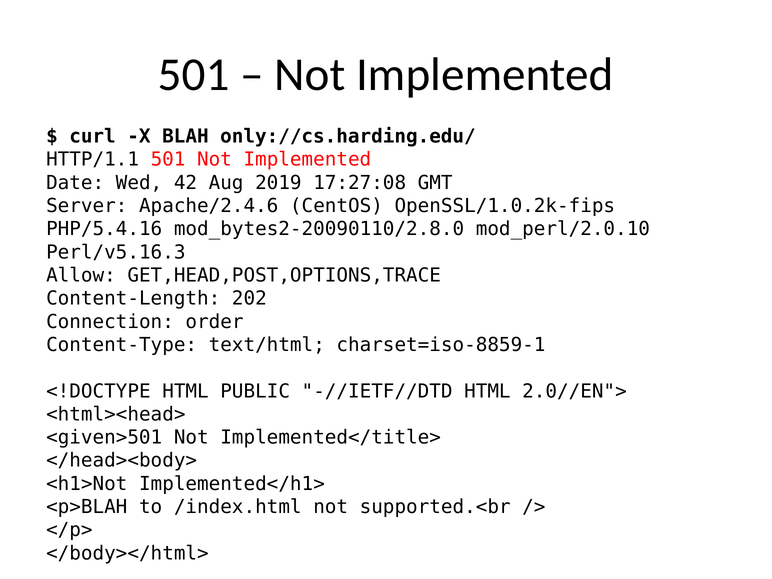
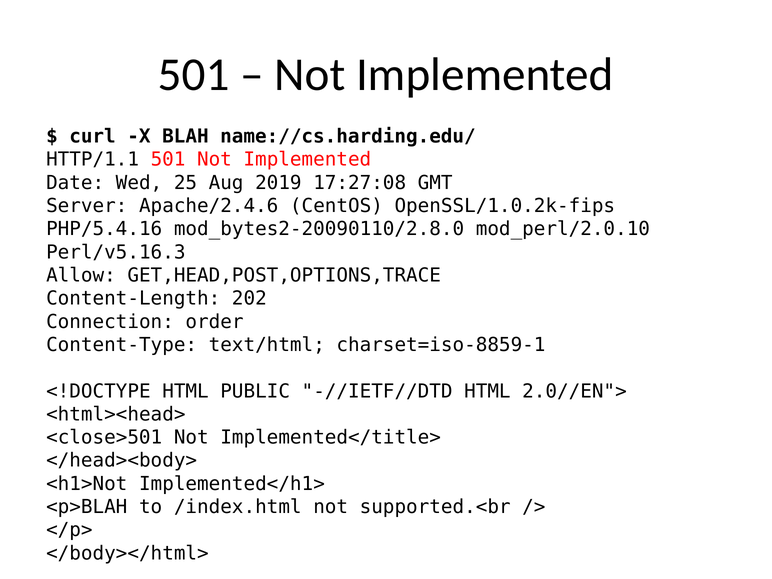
only://cs.harding.edu/: only://cs.harding.edu/ -> name://cs.harding.edu/
42: 42 -> 25
<given>501: <given>501 -> <close>501
